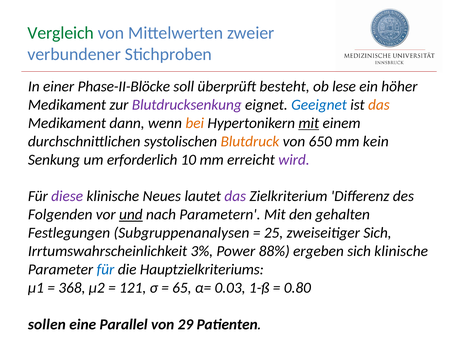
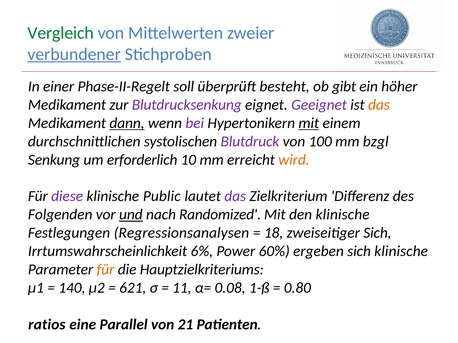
verbundener underline: none -> present
Phase-II-Blöcke: Phase-II-Blöcke -> Phase-II-Regelt
lese: lese -> gibt
Geeignet colour: blue -> purple
dann underline: none -> present
bei colour: orange -> purple
Blutdruck colour: orange -> purple
650: 650 -> 100
kein: kein -> bzgl
wird colour: purple -> orange
Neues: Neues -> Public
Parametern: Parametern -> Randomized
den gehalten: gehalten -> klinische
Subgruppenanalysen: Subgruppenanalysen -> Regressionsanalysen
25: 25 -> 18
3%: 3% -> 6%
88%: 88% -> 60%
für at (105, 270) colour: blue -> orange
368: 368 -> 140
121: 121 -> 621
65: 65 -> 11
0.03: 0.03 -> 0.08
sollen: sollen -> ratios
29: 29 -> 21
